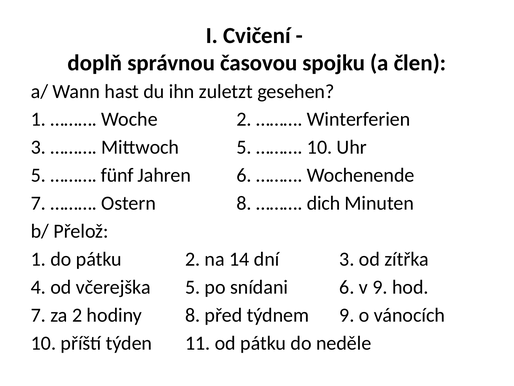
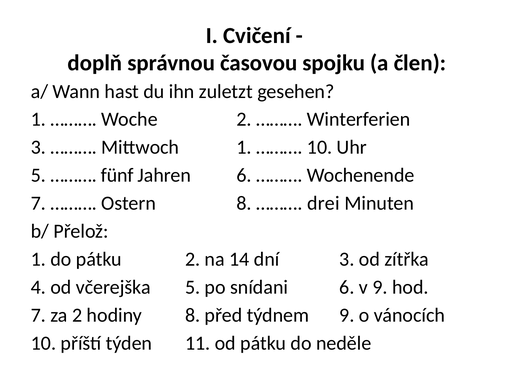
Mittwoch 5: 5 -> 1
dich: dich -> drei
